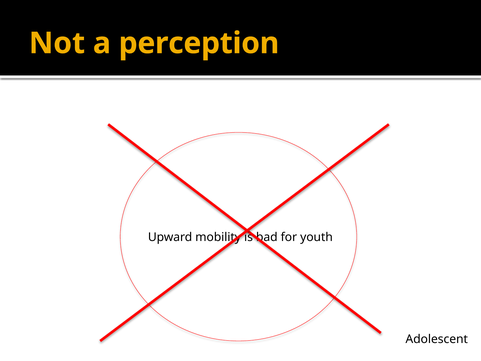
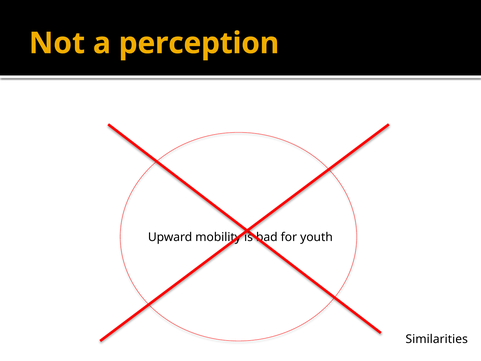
Adolescent: Adolescent -> Similarities
